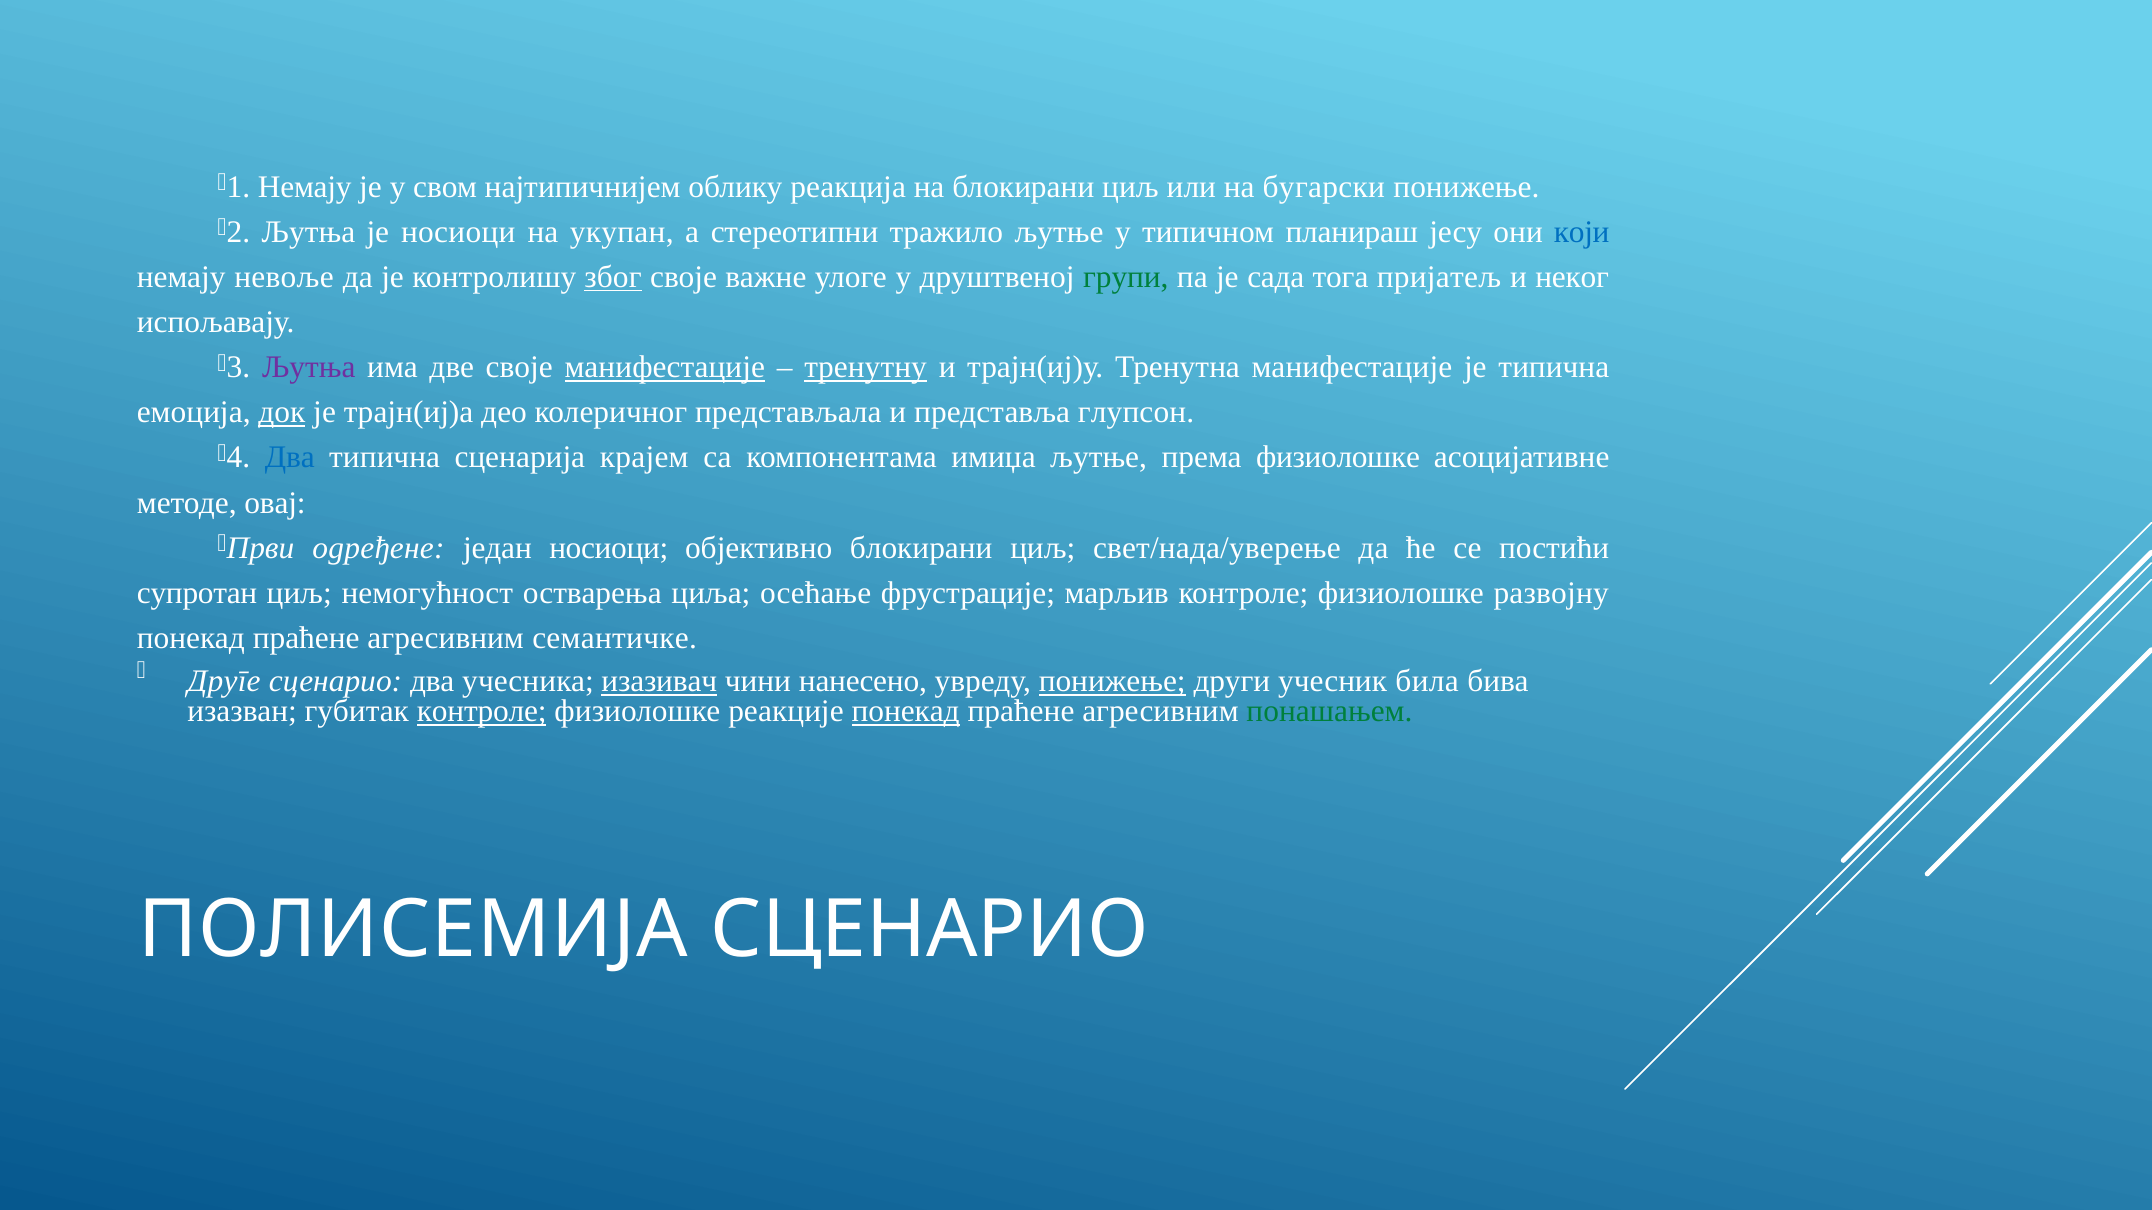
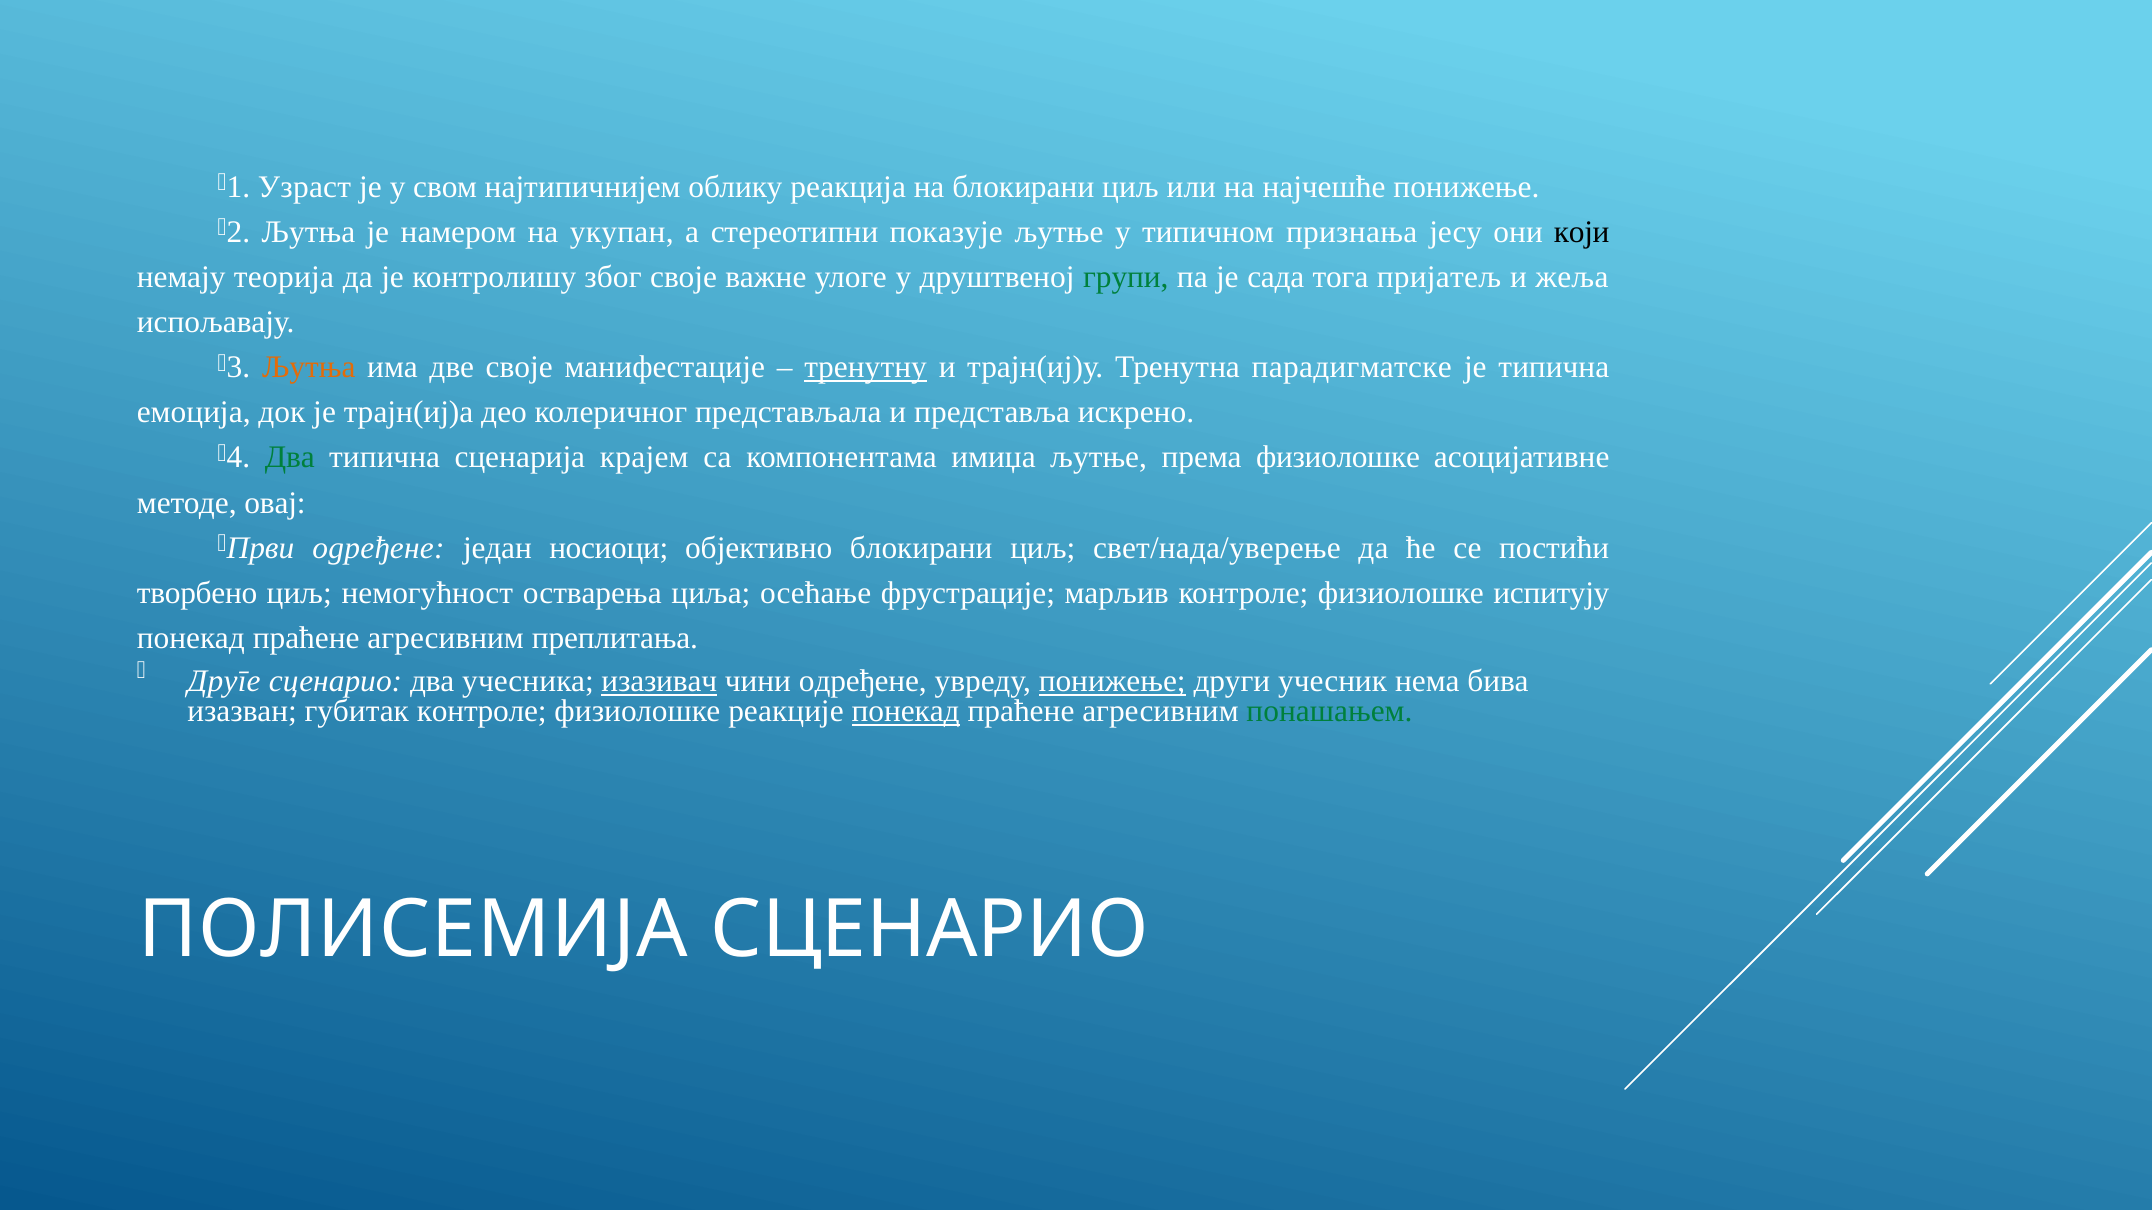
Немају at (305, 187): Немају -> Узраст
бугарски: бугарски -> најчешће
је носиоци: носиоци -> намером
тражило: тражило -> показује
планираш: планираш -> признања
који colour: blue -> black
невоље: невоље -> теорија
због underline: present -> none
неког: неког -> жеља
Љутња at (309, 367) colour: purple -> orange
манифестације at (665, 367) underline: present -> none
Тренутна манифестације: манифестације -> парадигматске
док underline: present -> none
глупсон: глупсон -> искрено
Два at (290, 458) colour: blue -> green
супротан: супротан -> творбено
развојну: развојну -> испитују
семантичке: семантичке -> преплитања
чини нанесено: нанесено -> одређене
била: била -> нема
контроле at (482, 711) underline: present -> none
